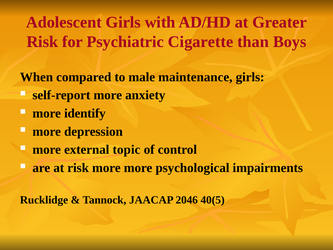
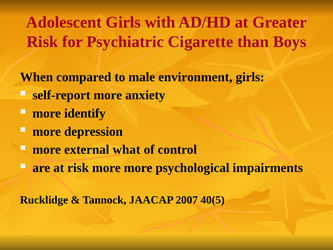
maintenance: maintenance -> environment
topic: topic -> what
2046: 2046 -> 2007
